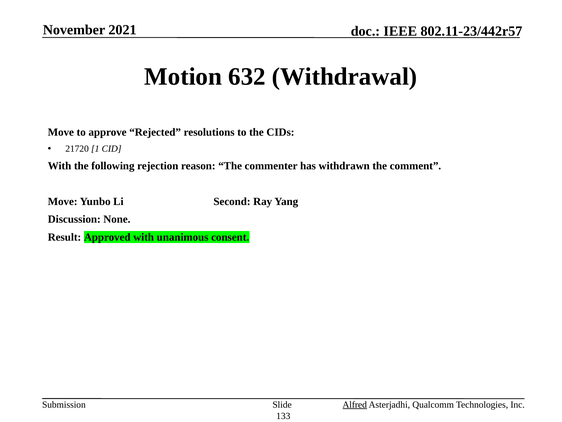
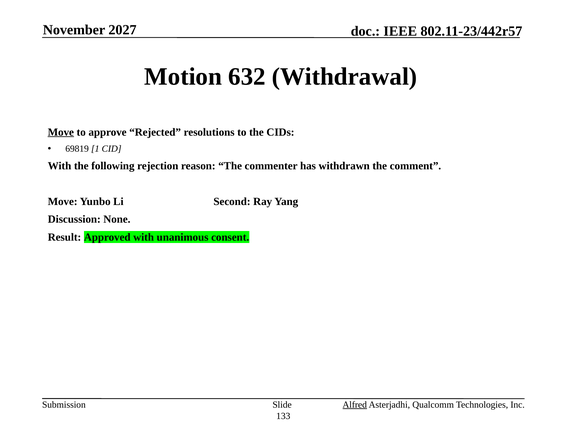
2021: 2021 -> 2027
Move at (61, 132) underline: none -> present
21720: 21720 -> 69819
